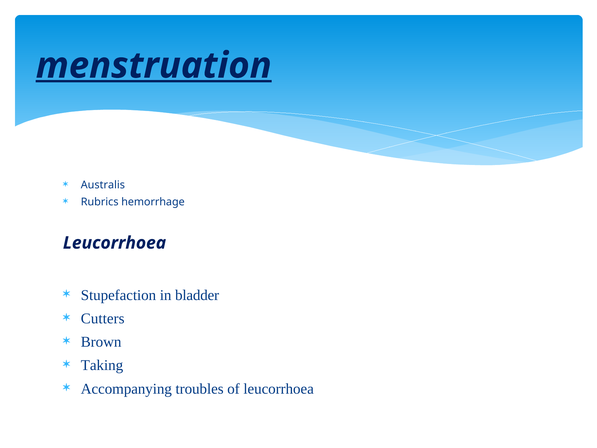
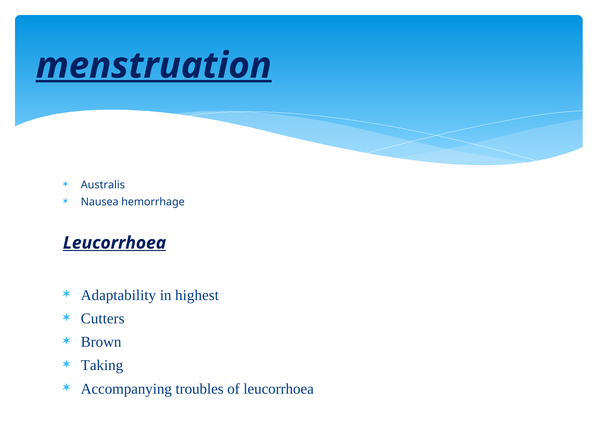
Rubrics: Rubrics -> Nausea
Leucorrhoea at (114, 243) underline: none -> present
Stupefaction: Stupefaction -> Adaptability
bladder: bladder -> highest
